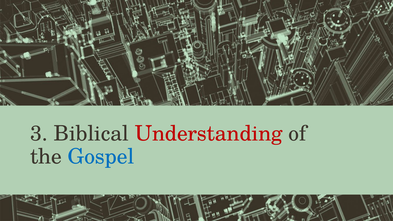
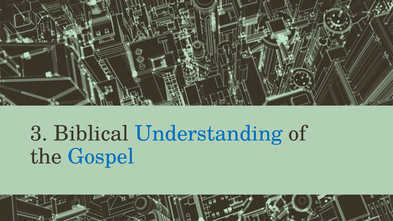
Understanding colour: red -> blue
